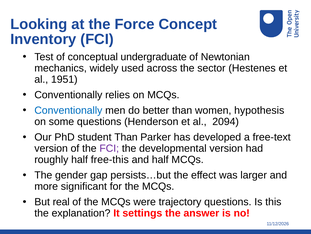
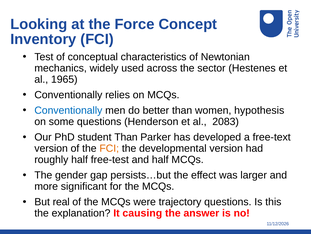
undergraduate: undergraduate -> characteristics
1951: 1951 -> 1965
2094: 2094 -> 2083
FCI at (109, 148) colour: purple -> orange
free-this: free-this -> free-test
settings: settings -> causing
